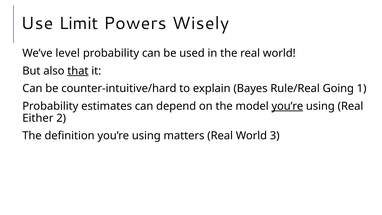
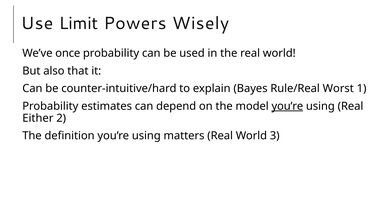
level: level -> once
that underline: present -> none
Going: Going -> Worst
